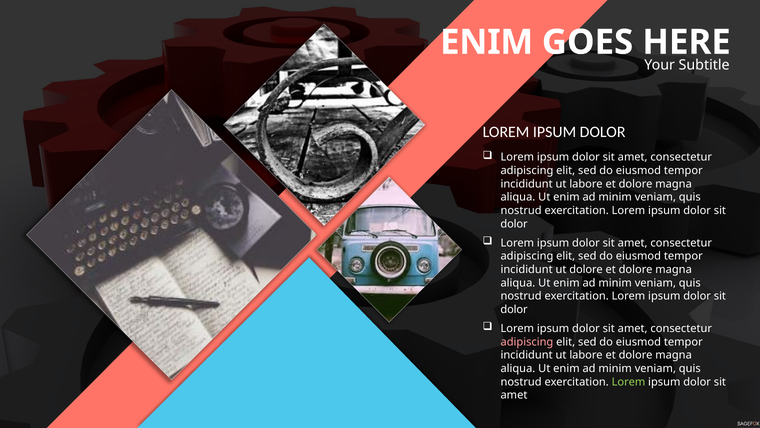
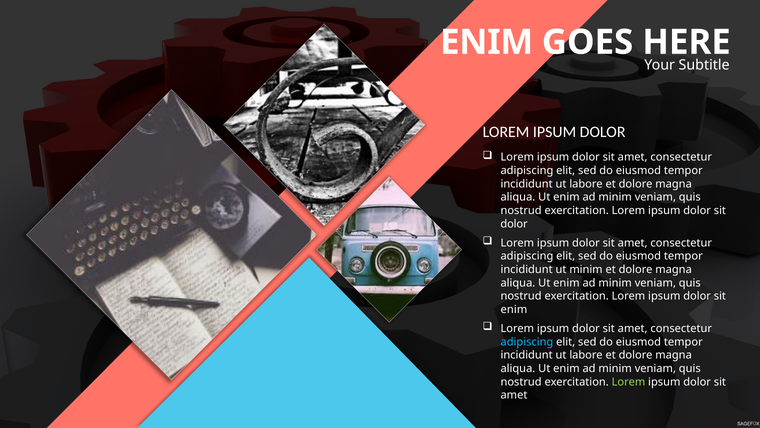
ut dolore: dolore -> minim
dolor at (514, 309): dolor -> enim
adipiscing at (527, 342) colour: pink -> light blue
